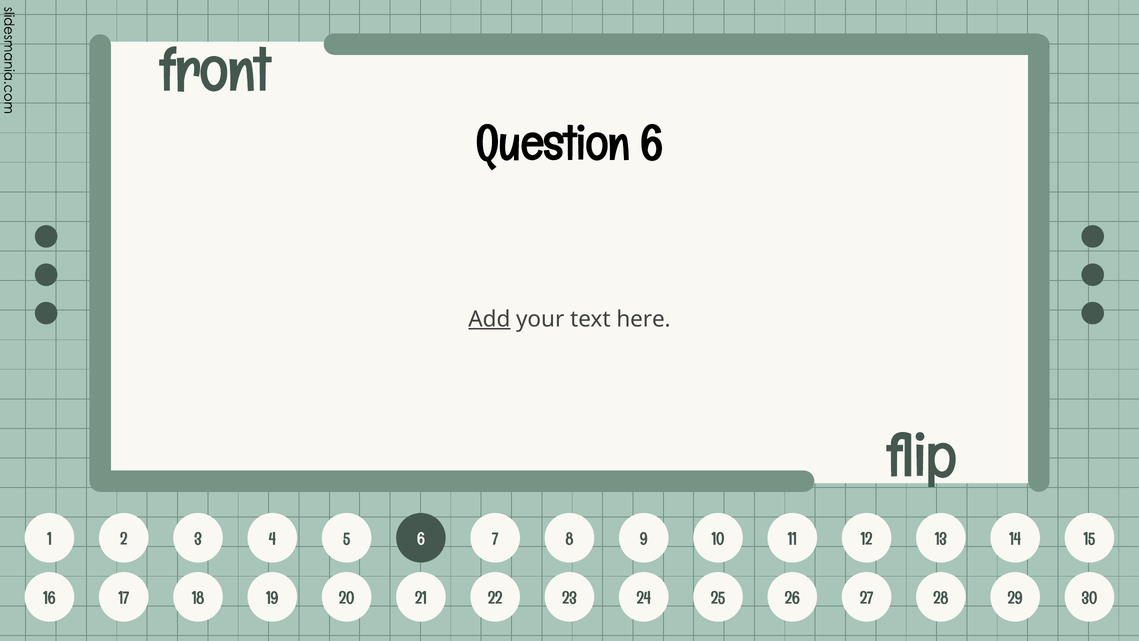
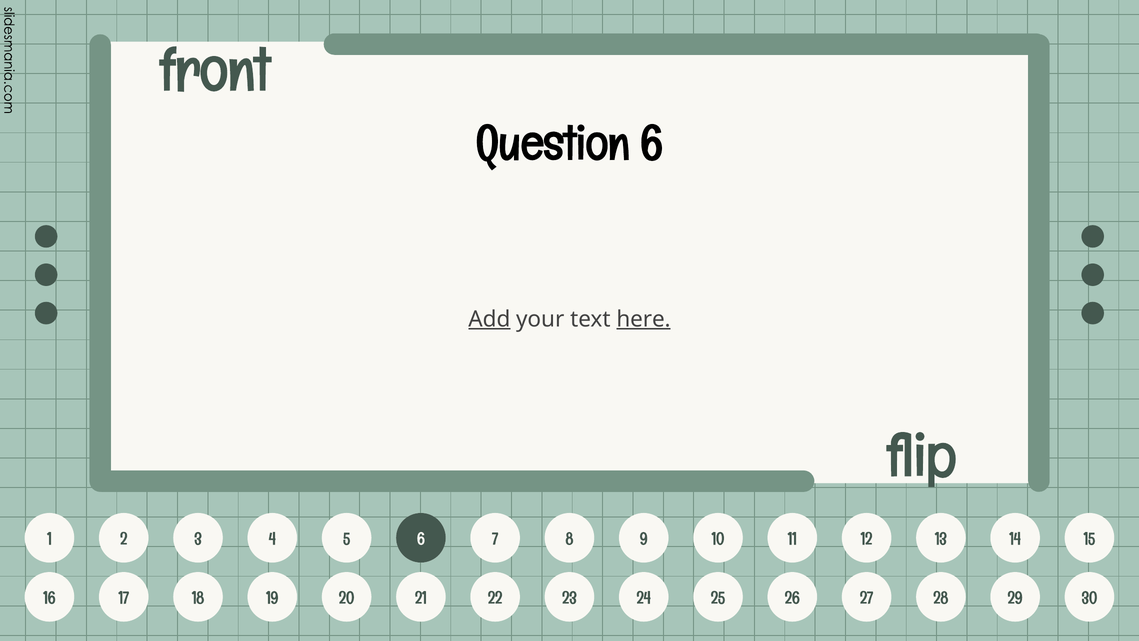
here underline: none -> present
